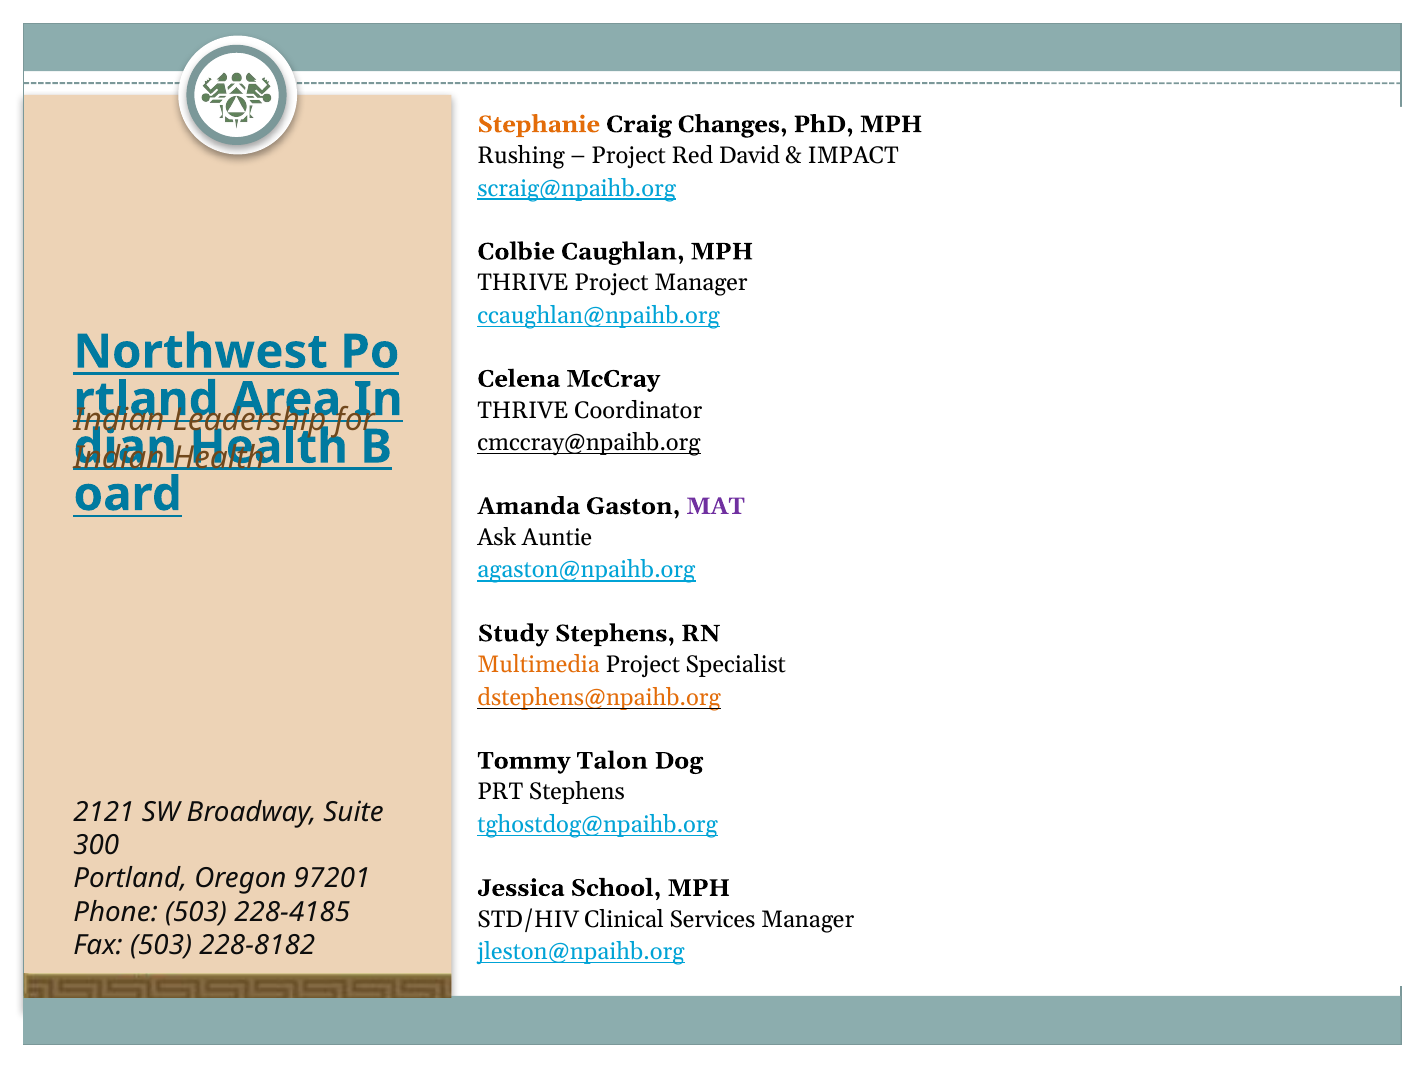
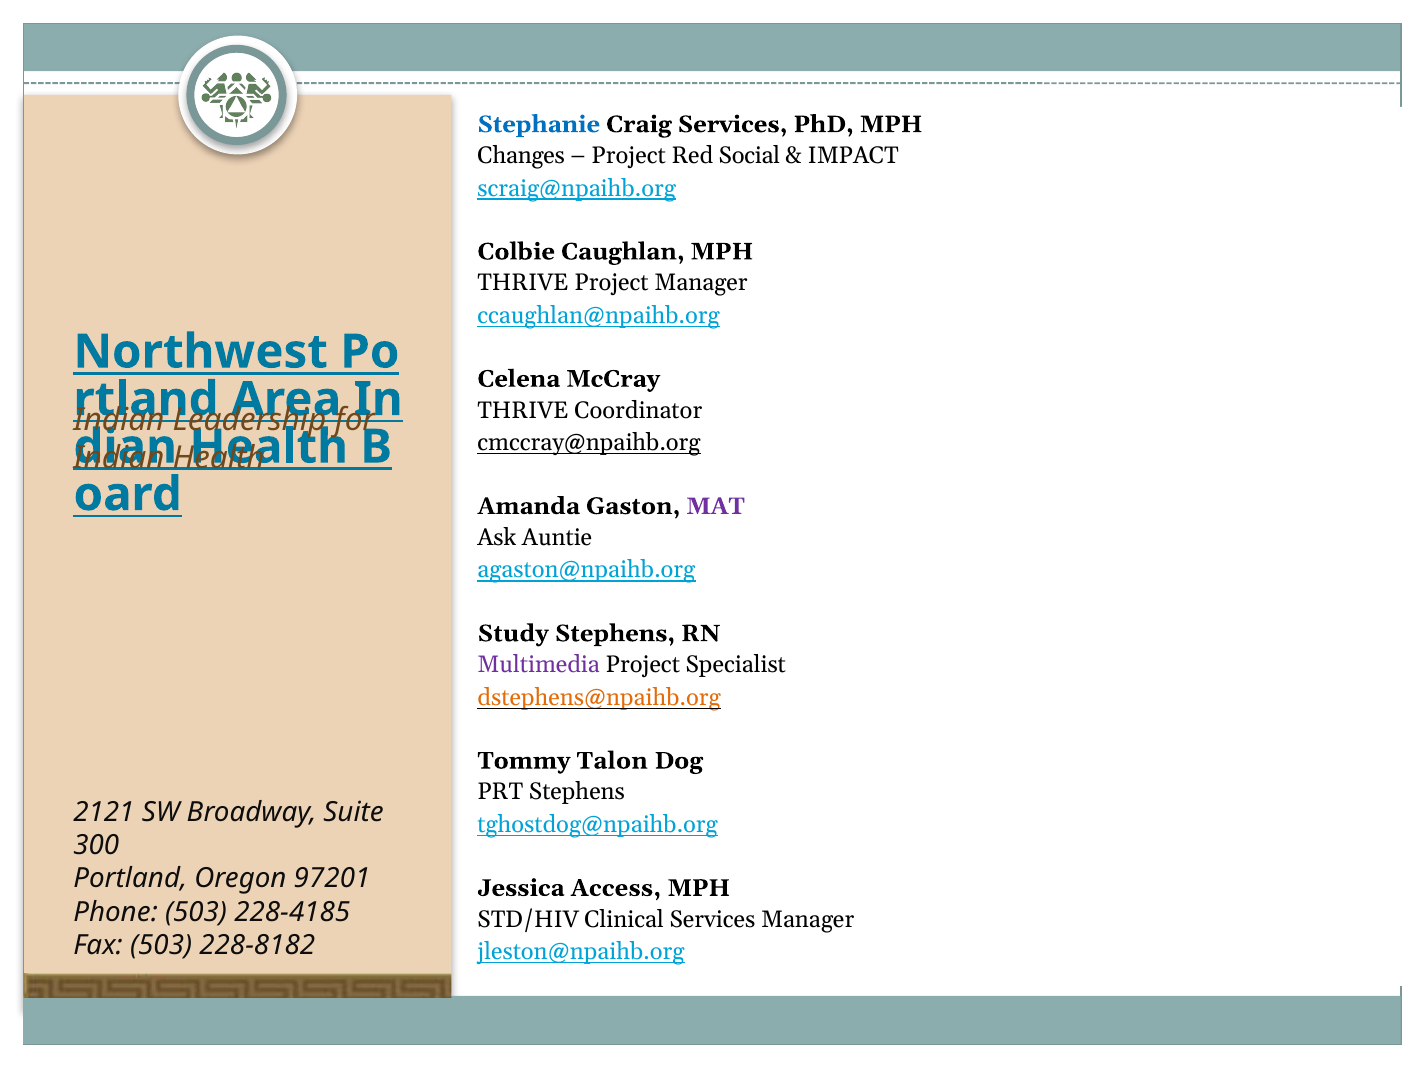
Stephanie colour: orange -> blue
Craig Changes: Changes -> Services
Rushing: Rushing -> Changes
David: David -> Social
Multimedia colour: orange -> purple
School: School -> Access
